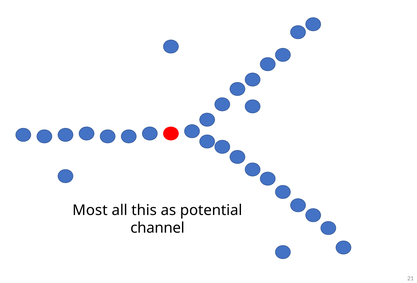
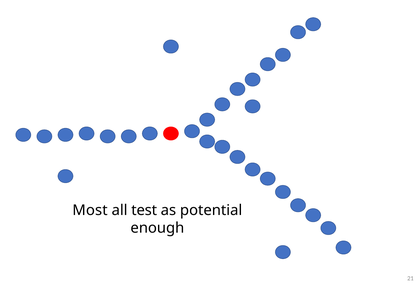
this: this -> test
channel: channel -> enough
